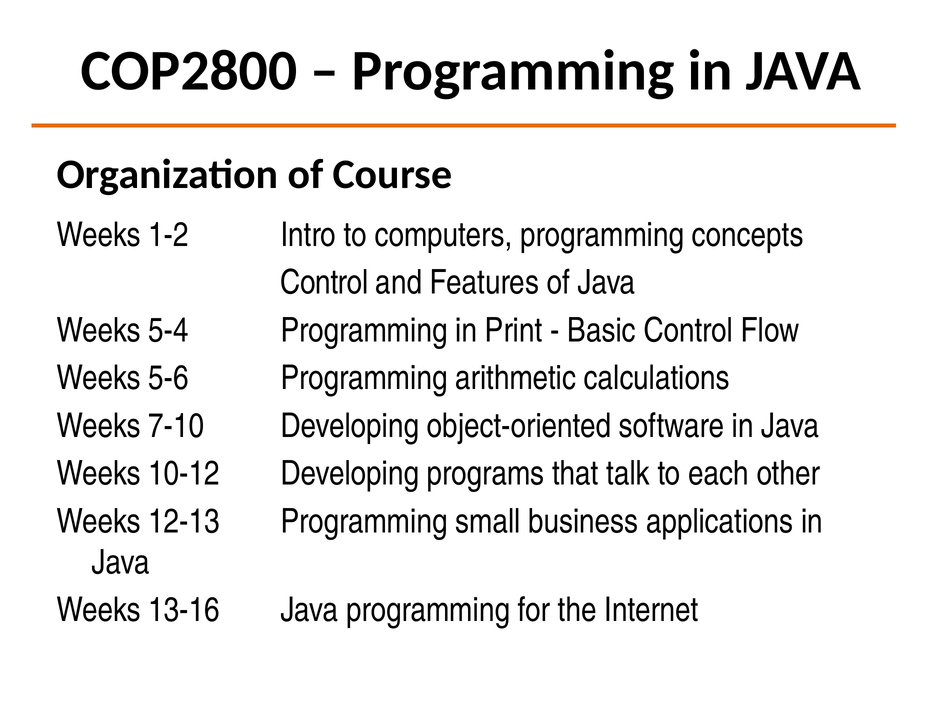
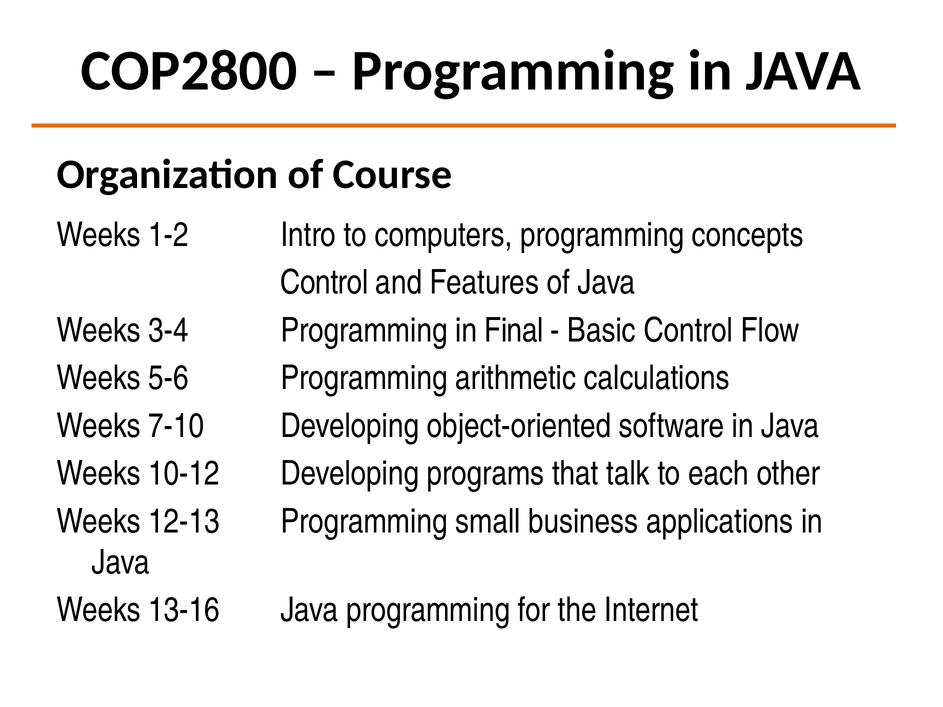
5-4: 5-4 -> 3-4
Print: Print -> Final
